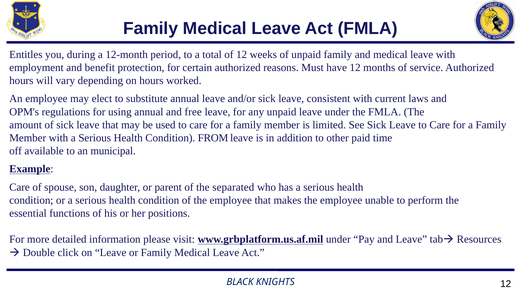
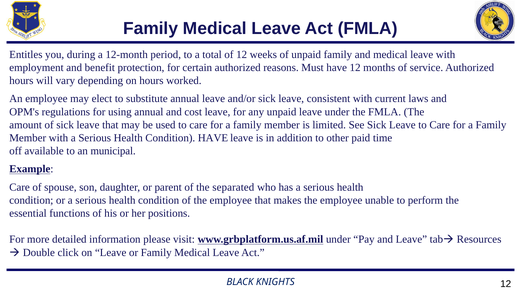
free: free -> cost
Condition FROM: FROM -> HAVE
